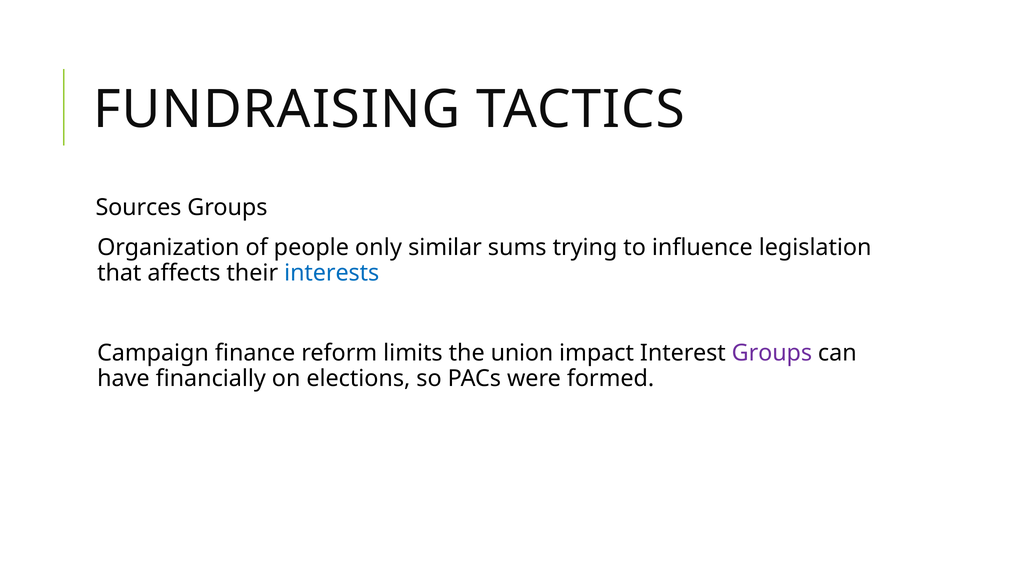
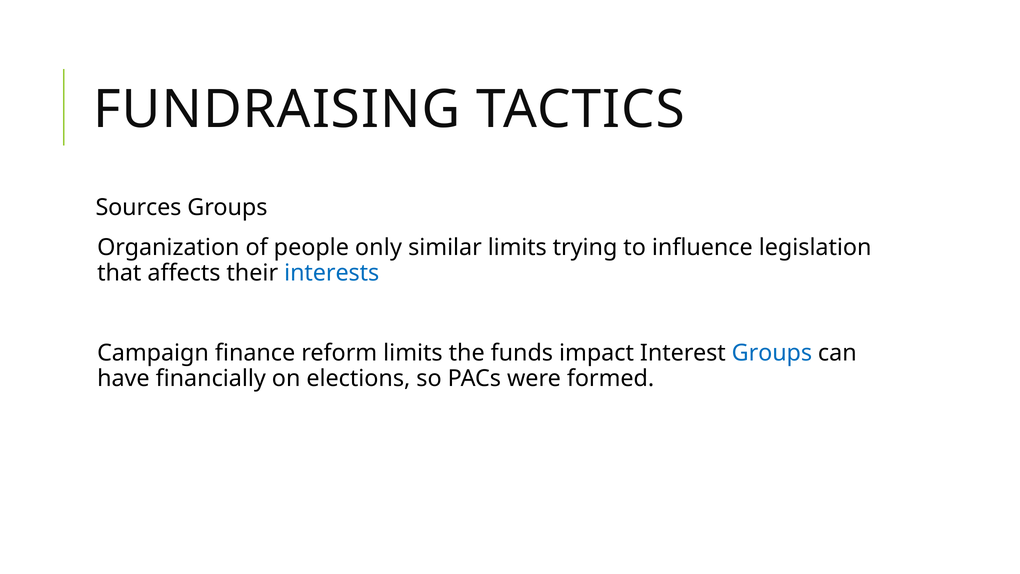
similar sums: sums -> limits
union: union -> funds
Groups at (772, 353) colour: purple -> blue
